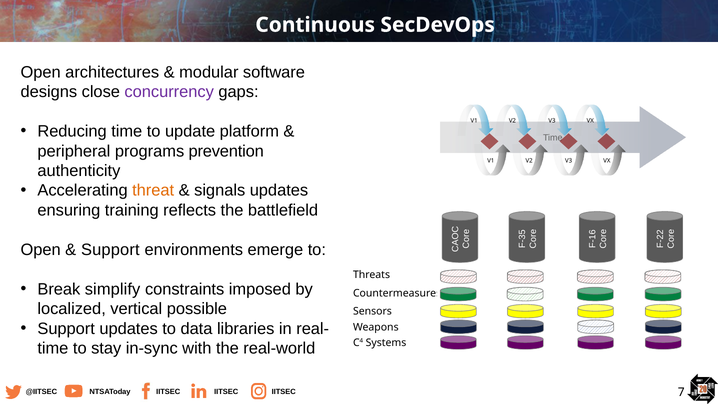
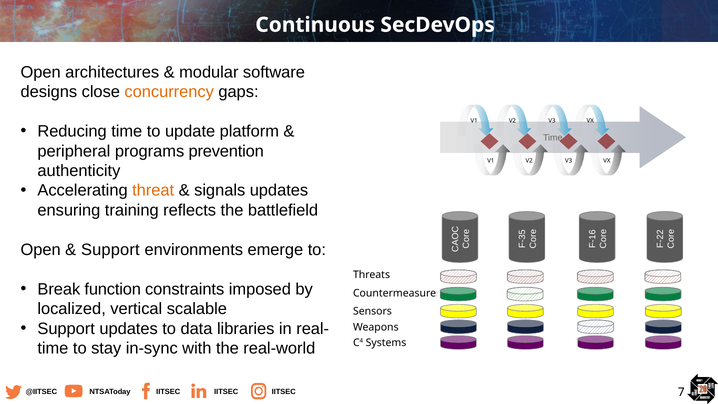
concurrency colour: purple -> orange
simplify: simplify -> function
possible: possible -> scalable
